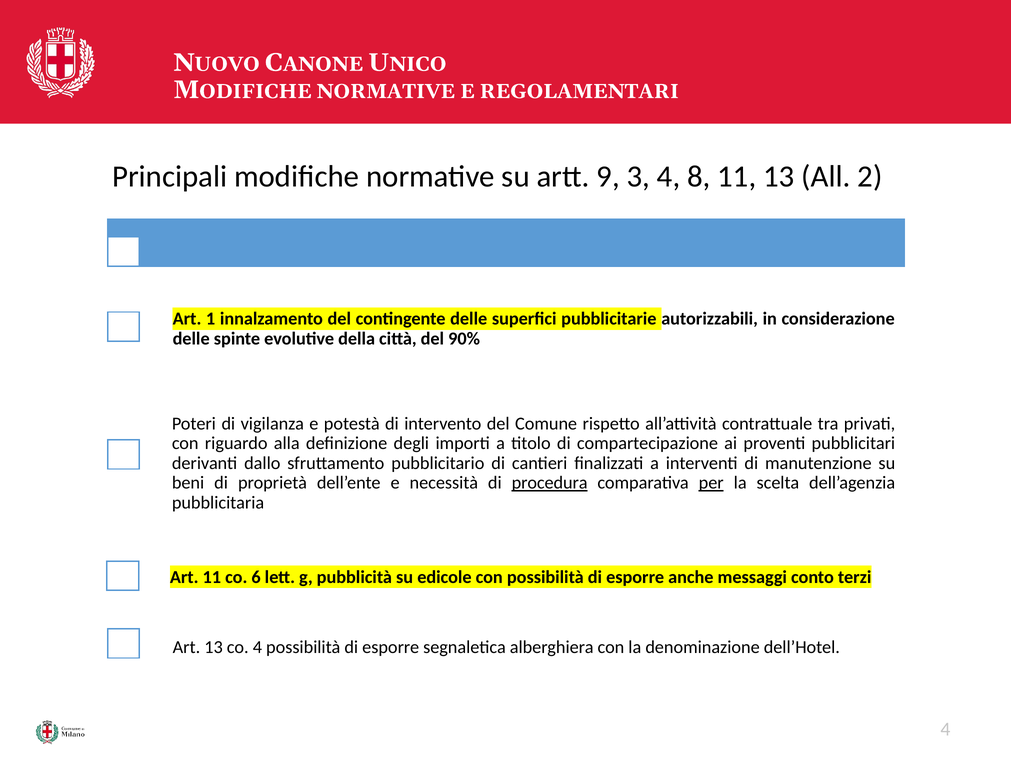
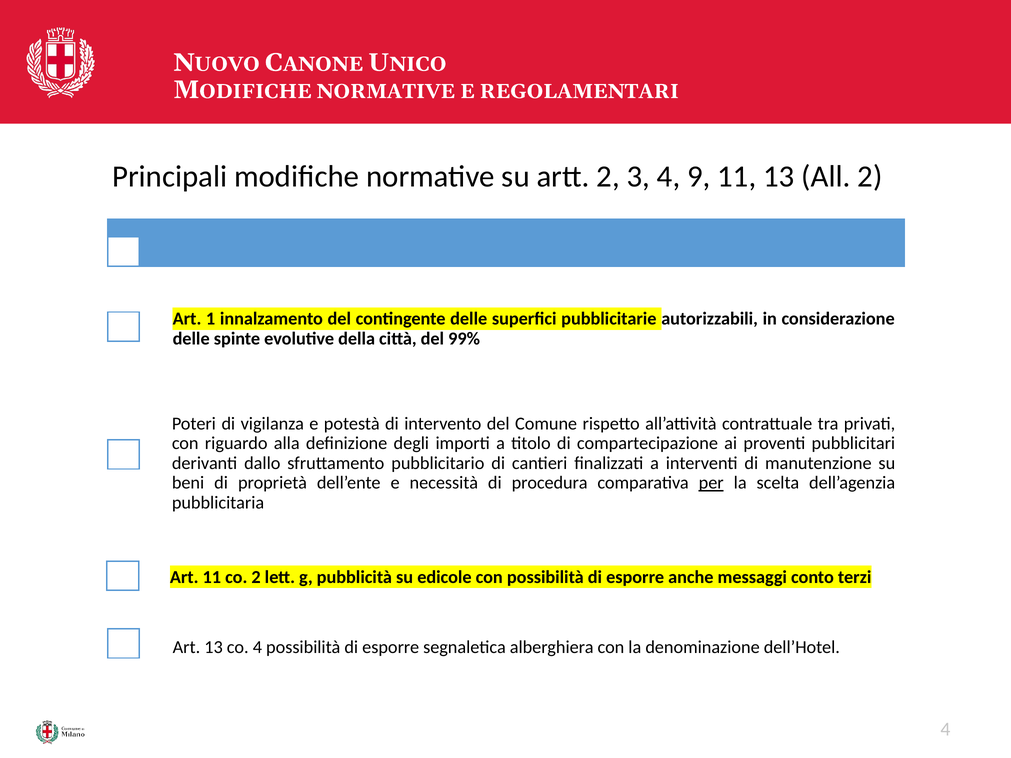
artt 9: 9 -> 2
8: 8 -> 9
90%: 90% -> 99%
procedura underline: present -> none
co 6: 6 -> 2
